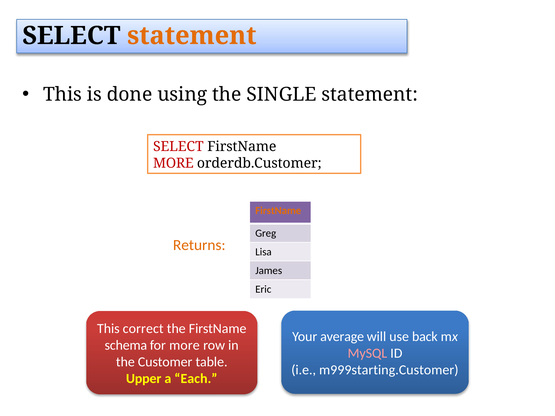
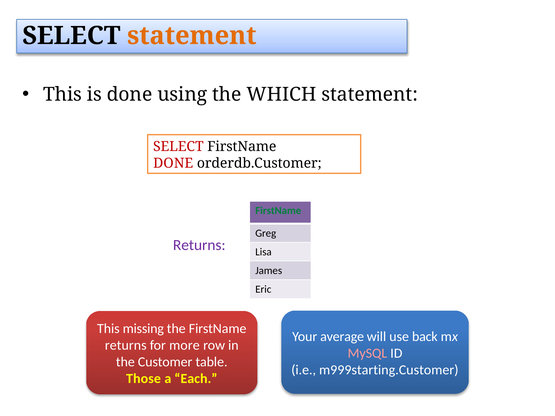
SINGLE: SINGLE -> WHICH
MORE at (173, 163): MORE -> DONE
FirstName at (278, 211) colour: orange -> green
Returns at (199, 245) colour: orange -> purple
correct: correct -> missing
schema at (126, 346): schema -> returns
Upper: Upper -> Those
